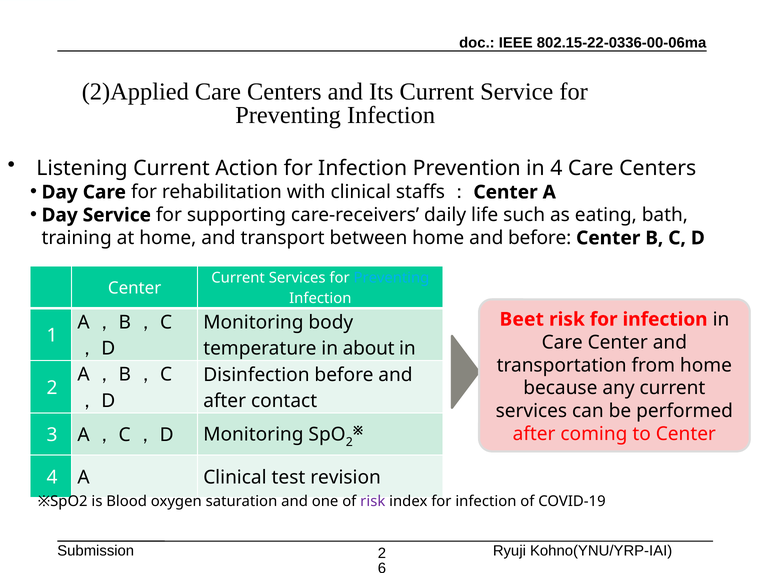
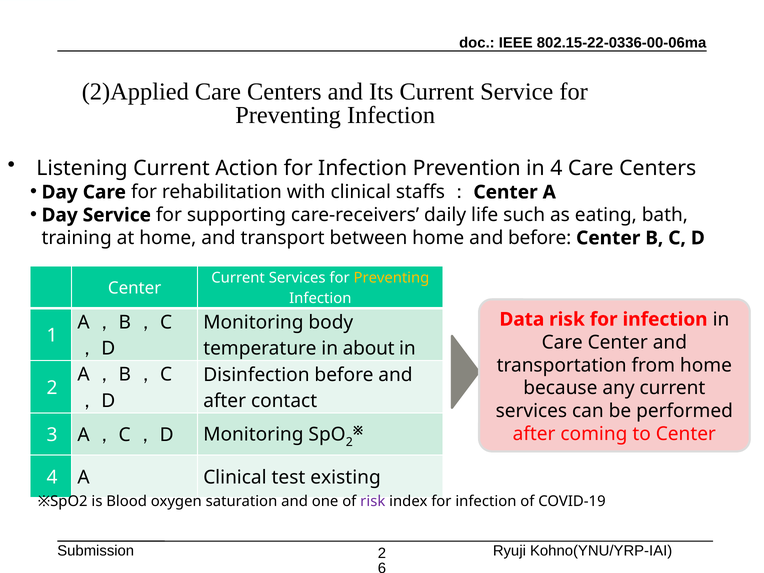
Preventing at (391, 278) colour: light blue -> yellow
Beet: Beet -> Data
revision: revision -> existing
